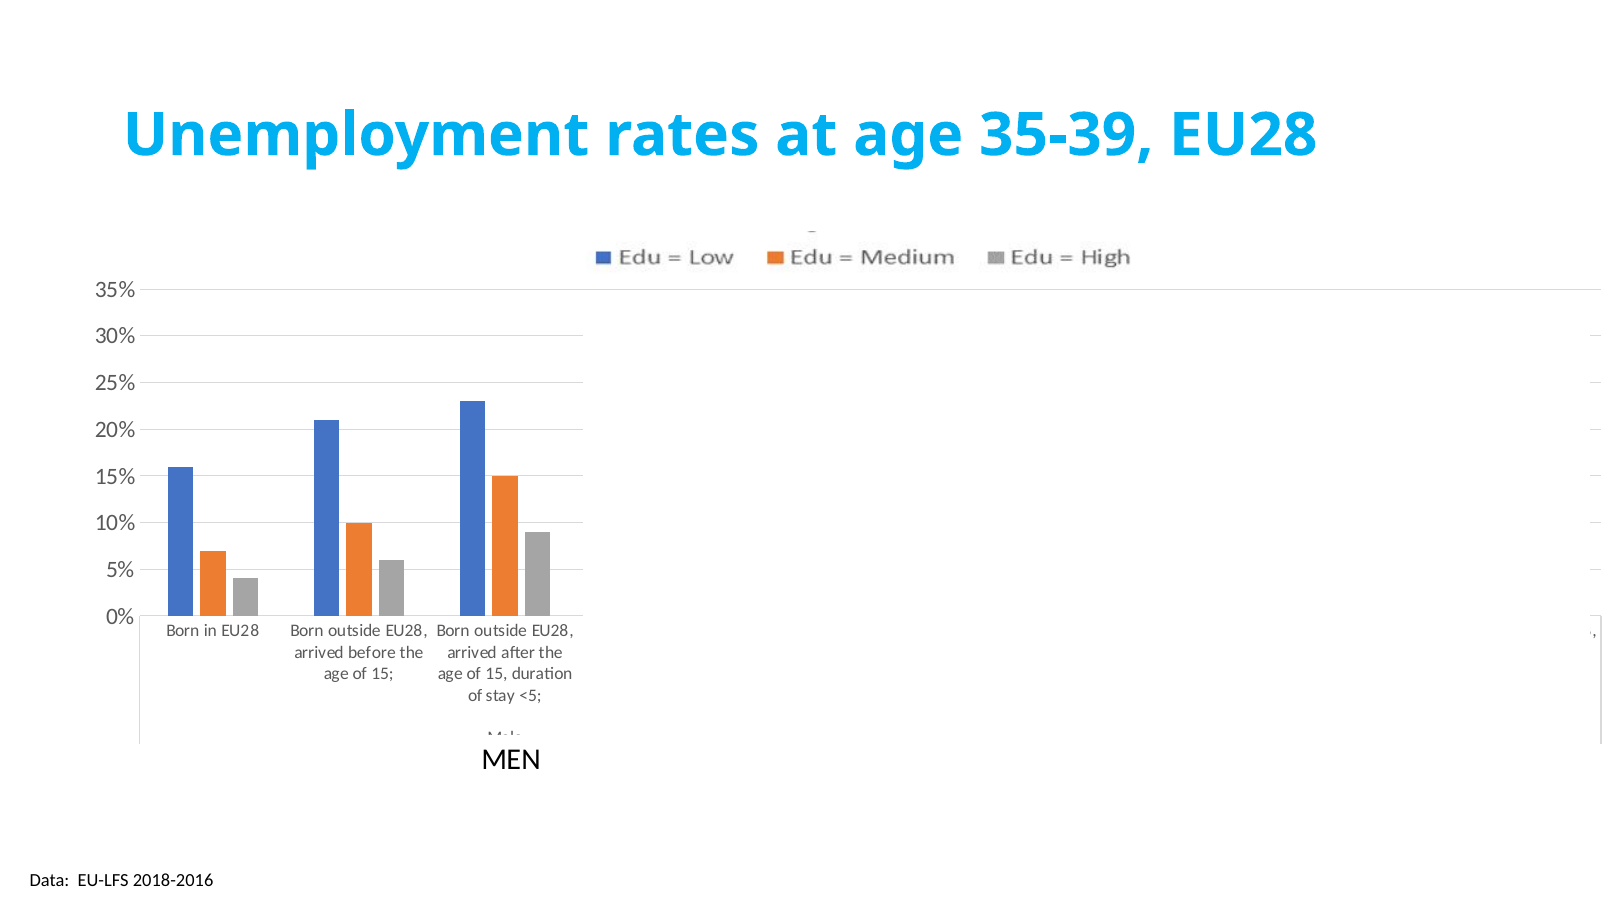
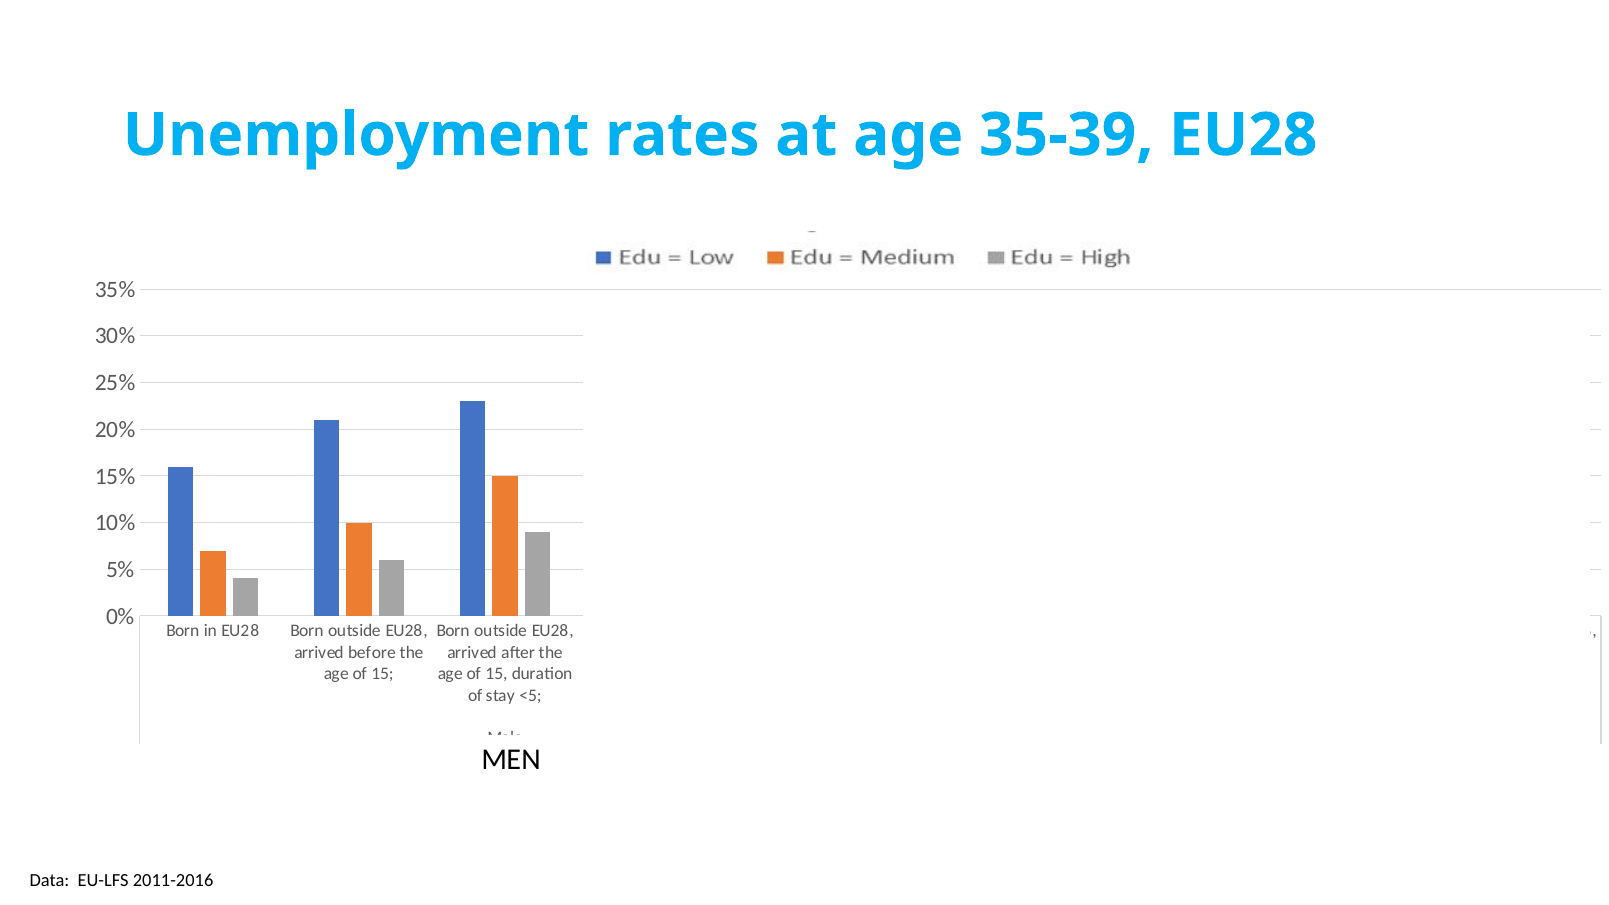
2018-2016: 2018-2016 -> 2011-2016
